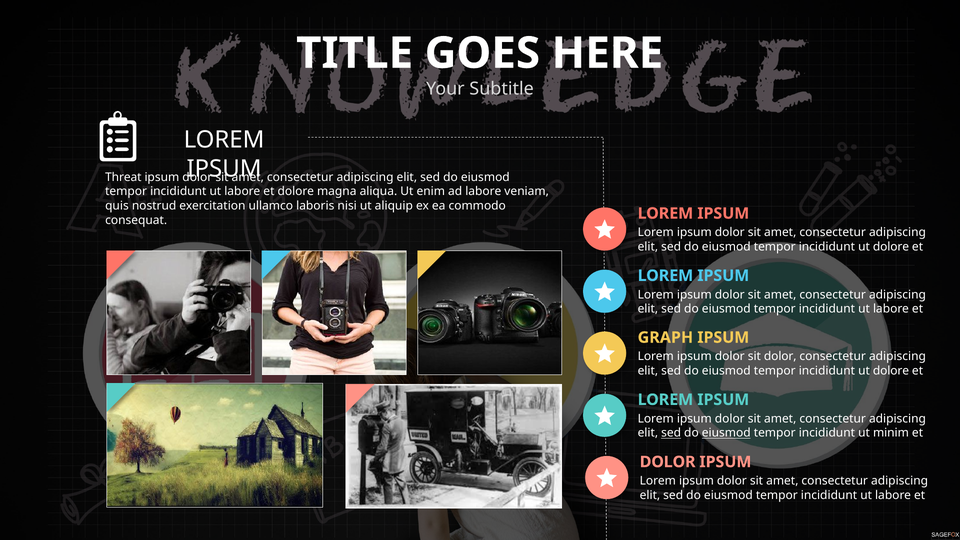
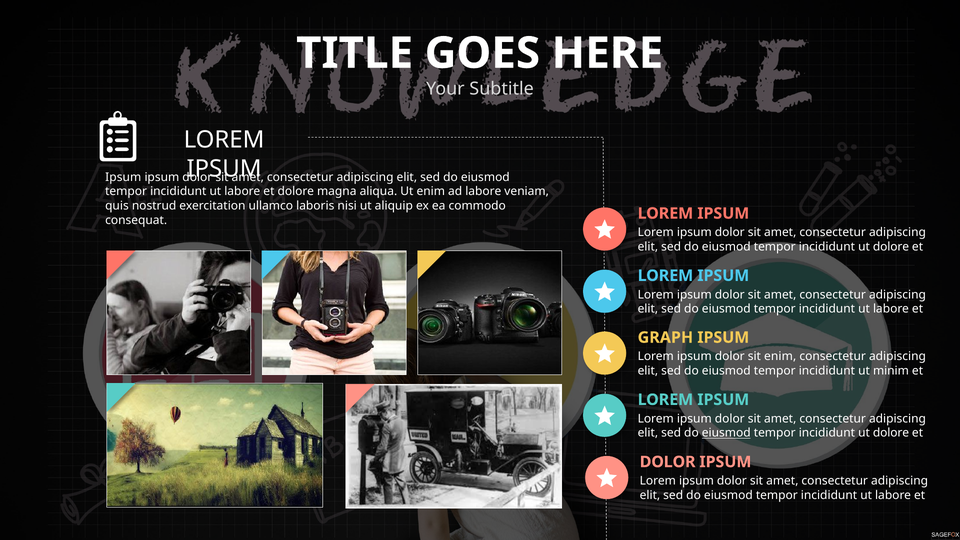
Threat at (123, 177): Threat -> Ipsum
sit dolor: dolor -> enim
dolore at (891, 371): dolore -> minim
sed at (671, 433) underline: present -> none
minim at (891, 433): minim -> dolore
